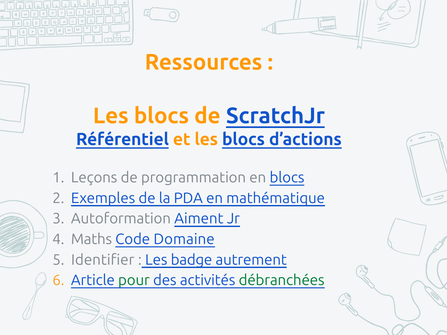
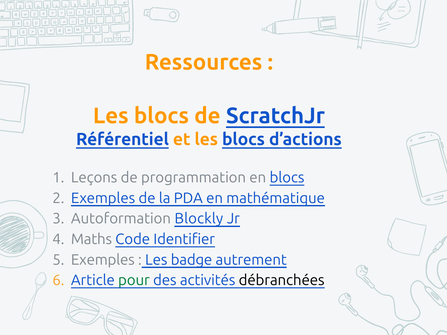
Aiment: Aiment -> Blockly
Domaine: Domaine -> Identifier
Identifier at (103, 260): Identifier -> Exemples
débranchées colour: green -> black
